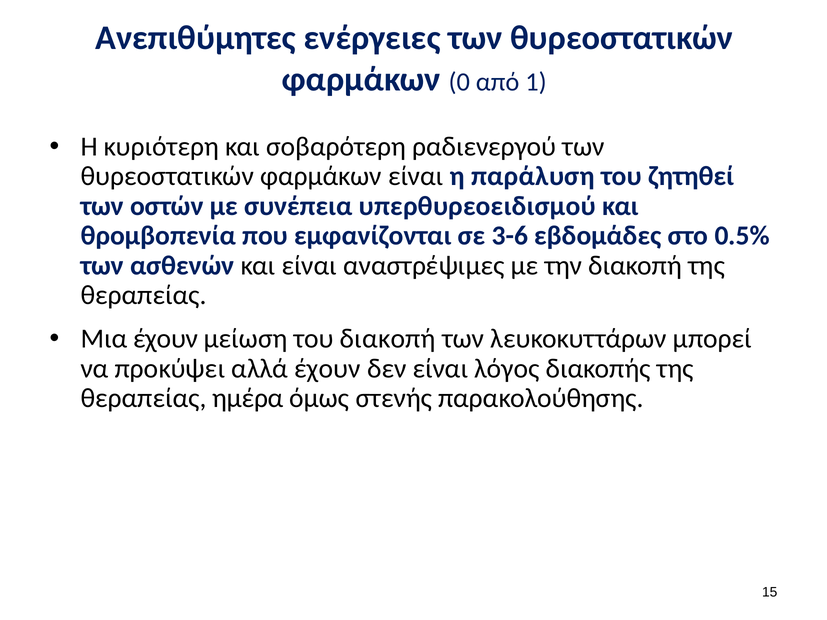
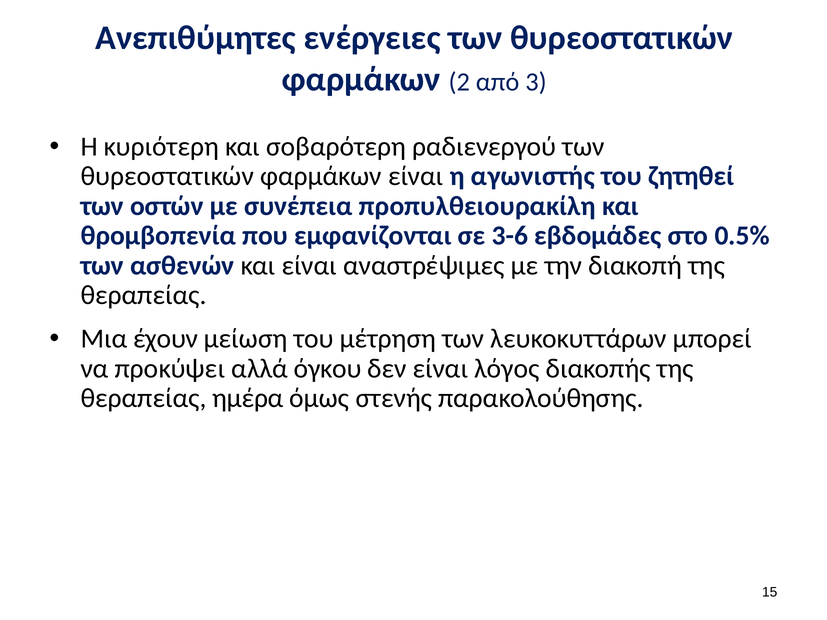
0: 0 -> 2
1: 1 -> 3
παράλυση: παράλυση -> αγωνιστής
υπερθυρεοειδισμού: υπερθυρεοειδισμού -> προπυλθειουρακίλη
του διακοπή: διακοπή -> μέτρηση
αλλά έχουν: έχουν -> όγκου
